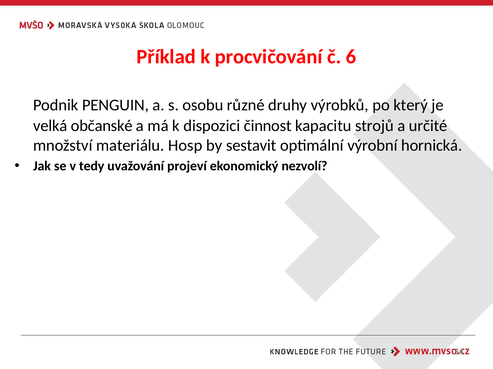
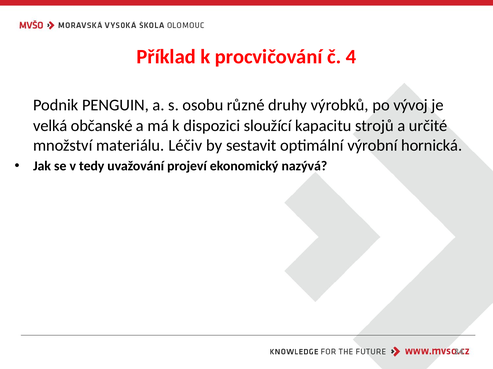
6: 6 -> 4
který: který -> vývoj
činnost: činnost -> sloužící
Hosp: Hosp -> Léčiv
nezvolí: nezvolí -> nazývá
